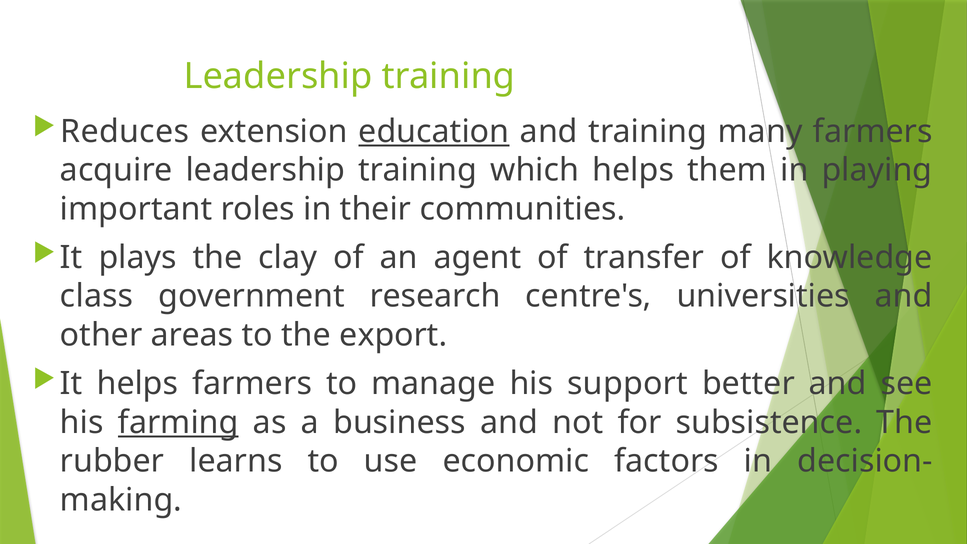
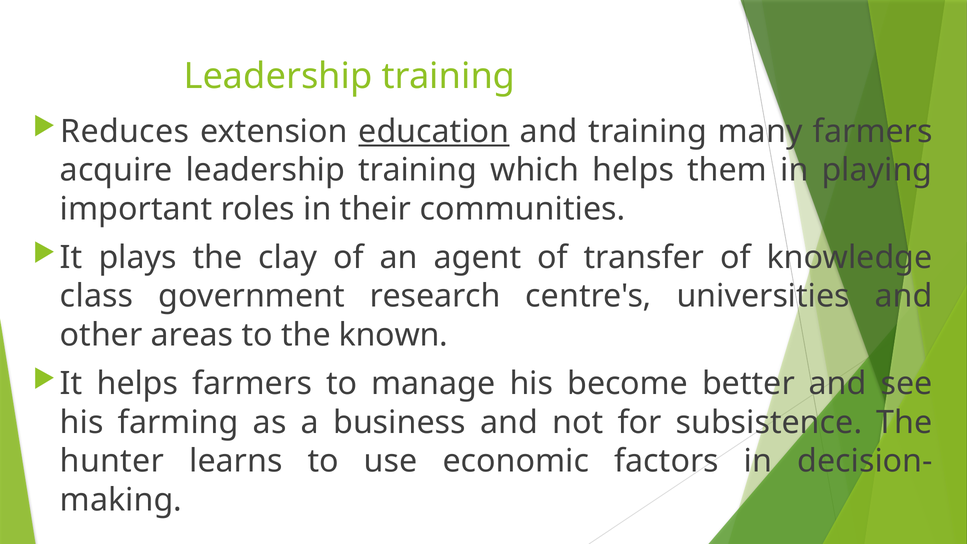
export: export -> known
support: support -> become
farming underline: present -> none
rubber: rubber -> hunter
